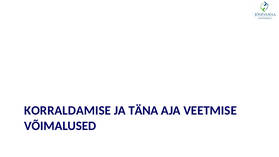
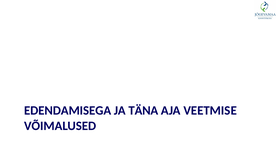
KORRALDAMISE: KORRALDAMISE -> EDENDAMISEGA
